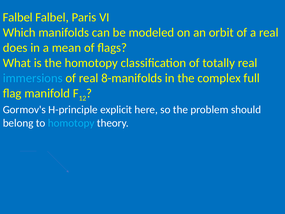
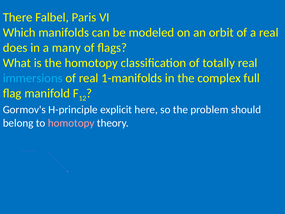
Falbel at (18, 17): Falbel -> There
mean: mean -> many
8-manifolds: 8-manifolds -> 1-manifolds
homotopy at (71, 123) colour: light blue -> pink
